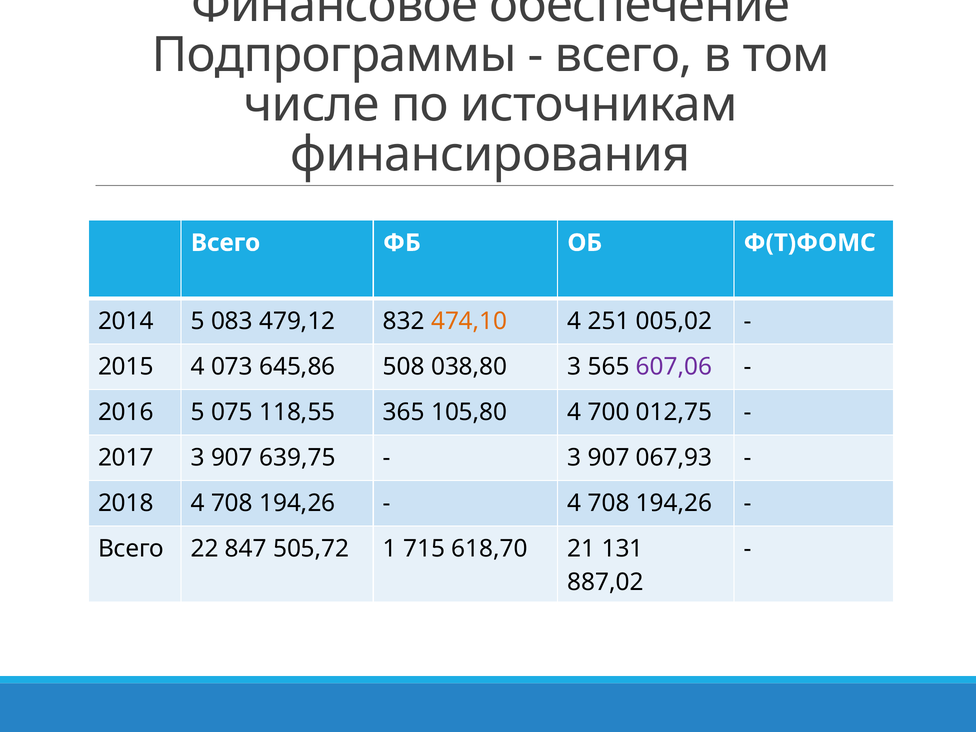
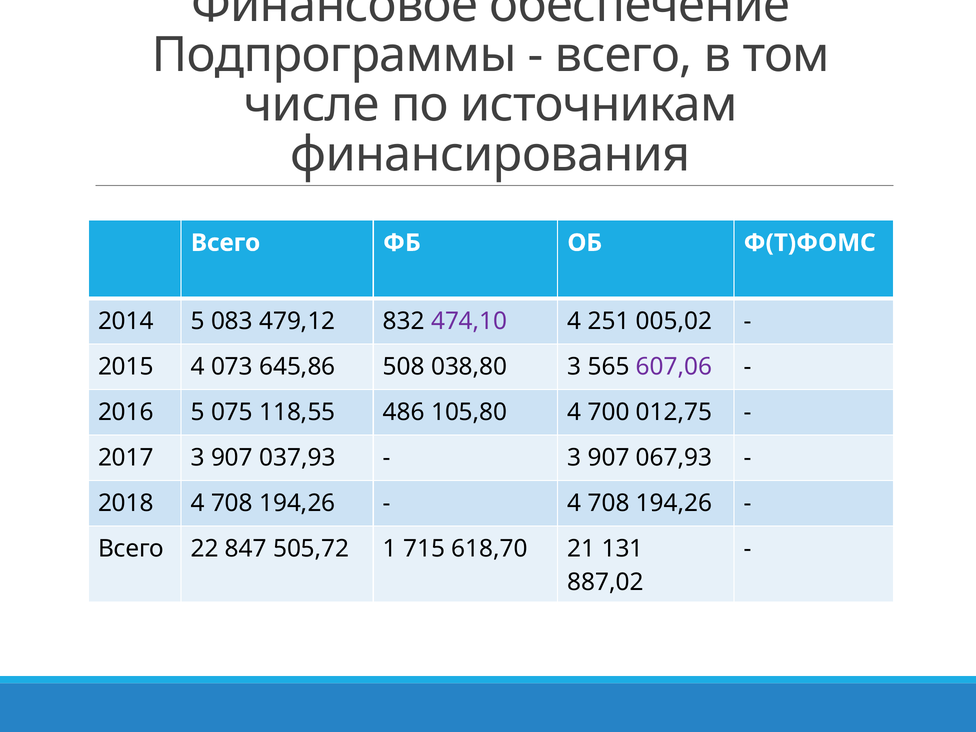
474,10 colour: orange -> purple
365: 365 -> 486
639,75: 639,75 -> 037,93
